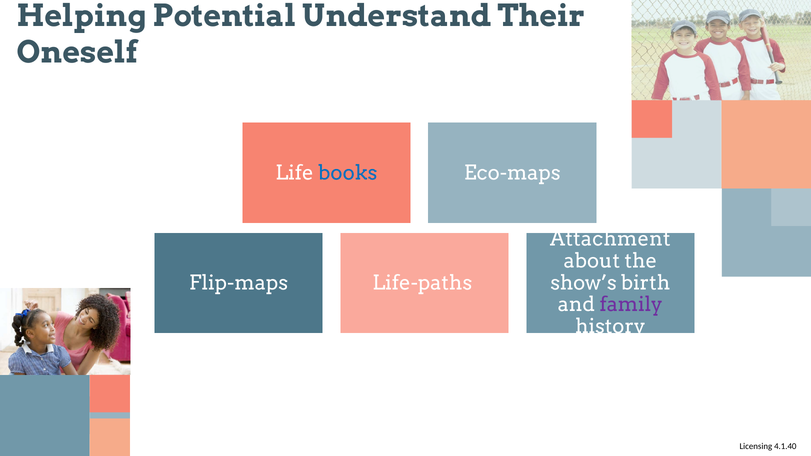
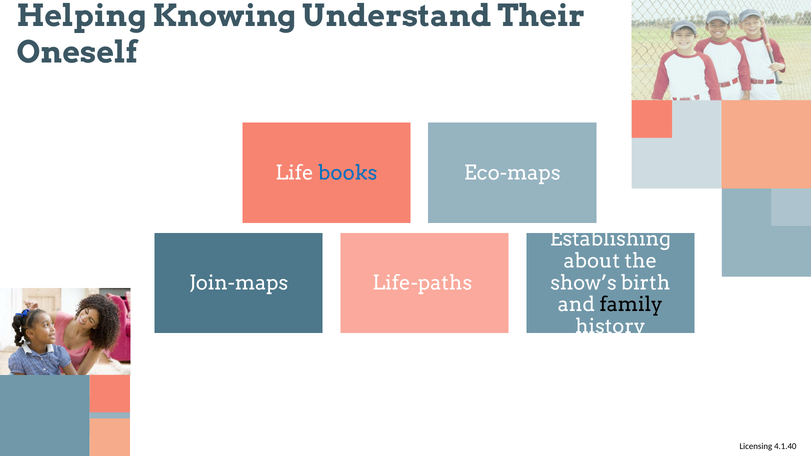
Potential: Potential -> Knowing
Attachment: Attachment -> Establishing
Flip-maps: Flip-maps -> Join-maps
family colour: purple -> black
